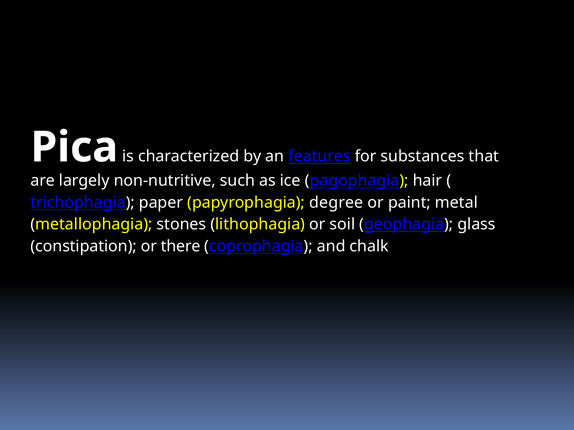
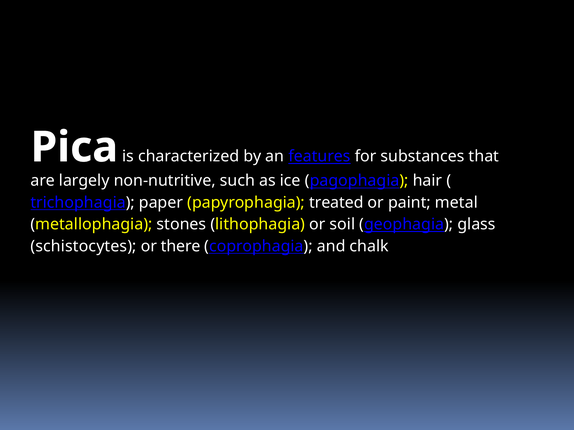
degree: degree -> treated
constipation: constipation -> schistocytes
